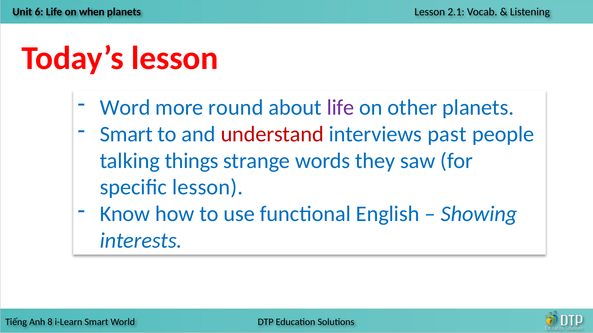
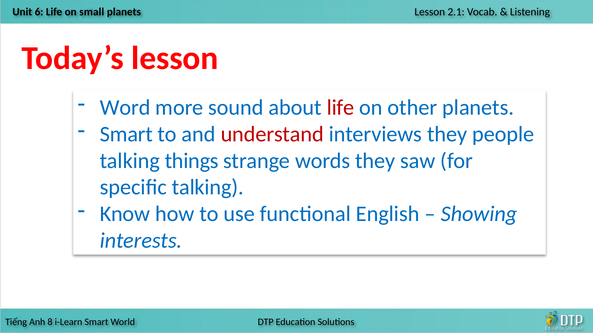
when: when -> small
round: round -> sound
life at (341, 108) colour: purple -> red
interviews past: past -> they
specific lesson: lesson -> talking
